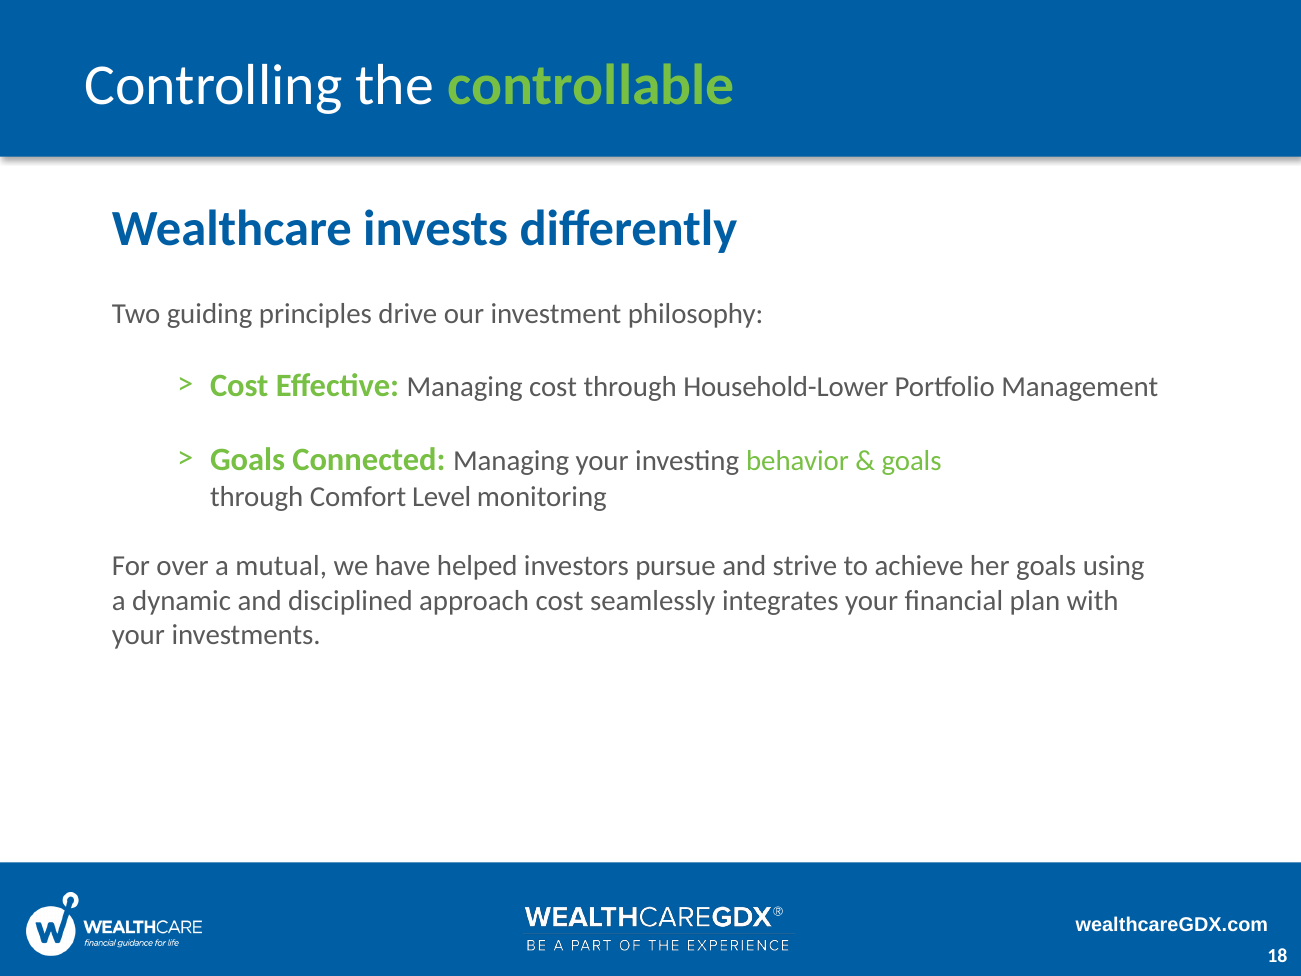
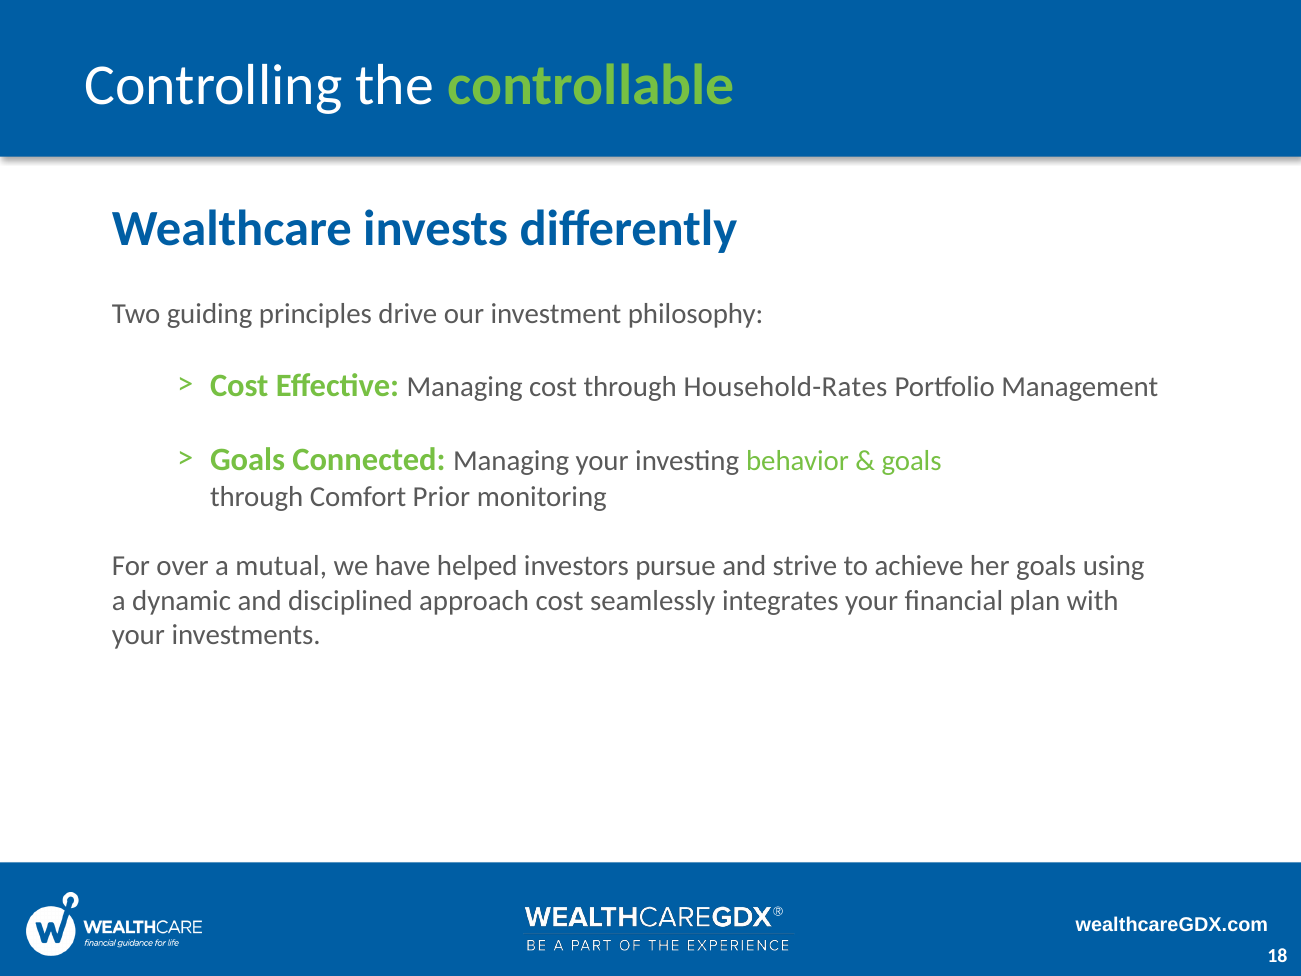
Household-Lower: Household-Lower -> Household-Rates
Level: Level -> Prior
